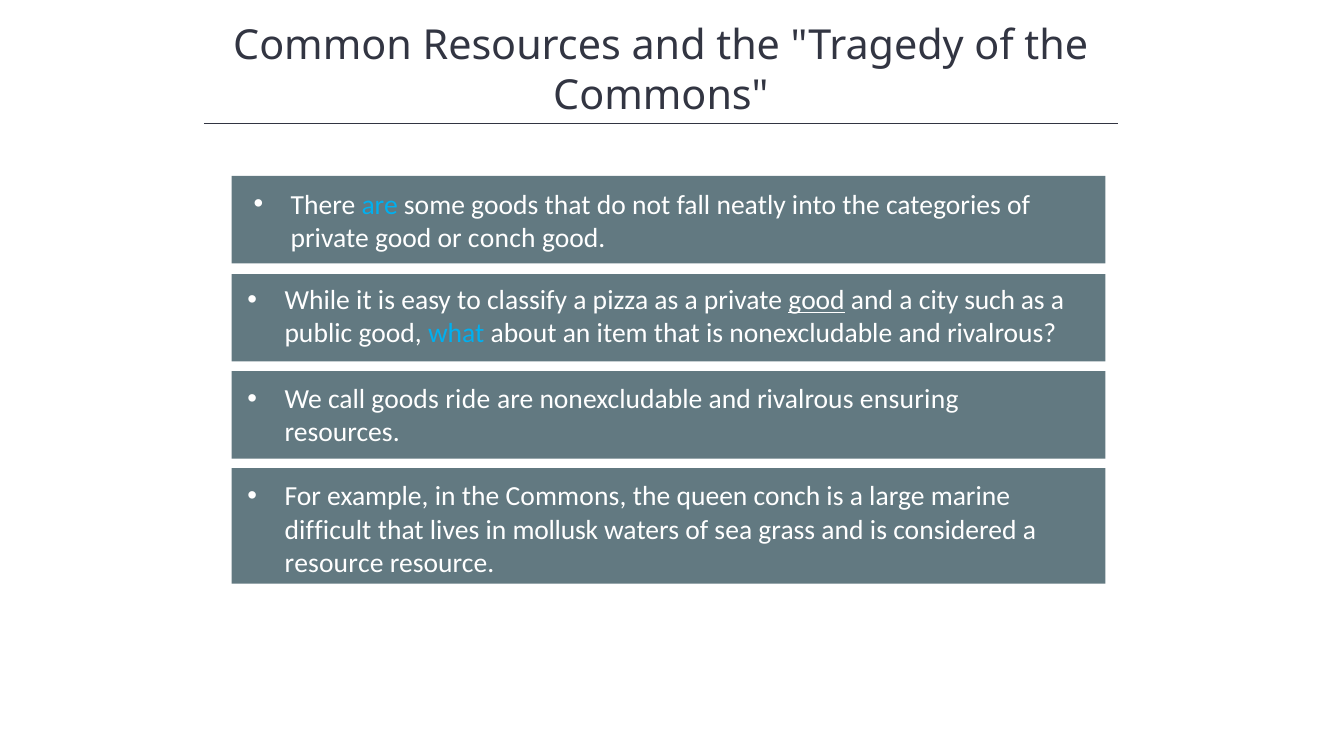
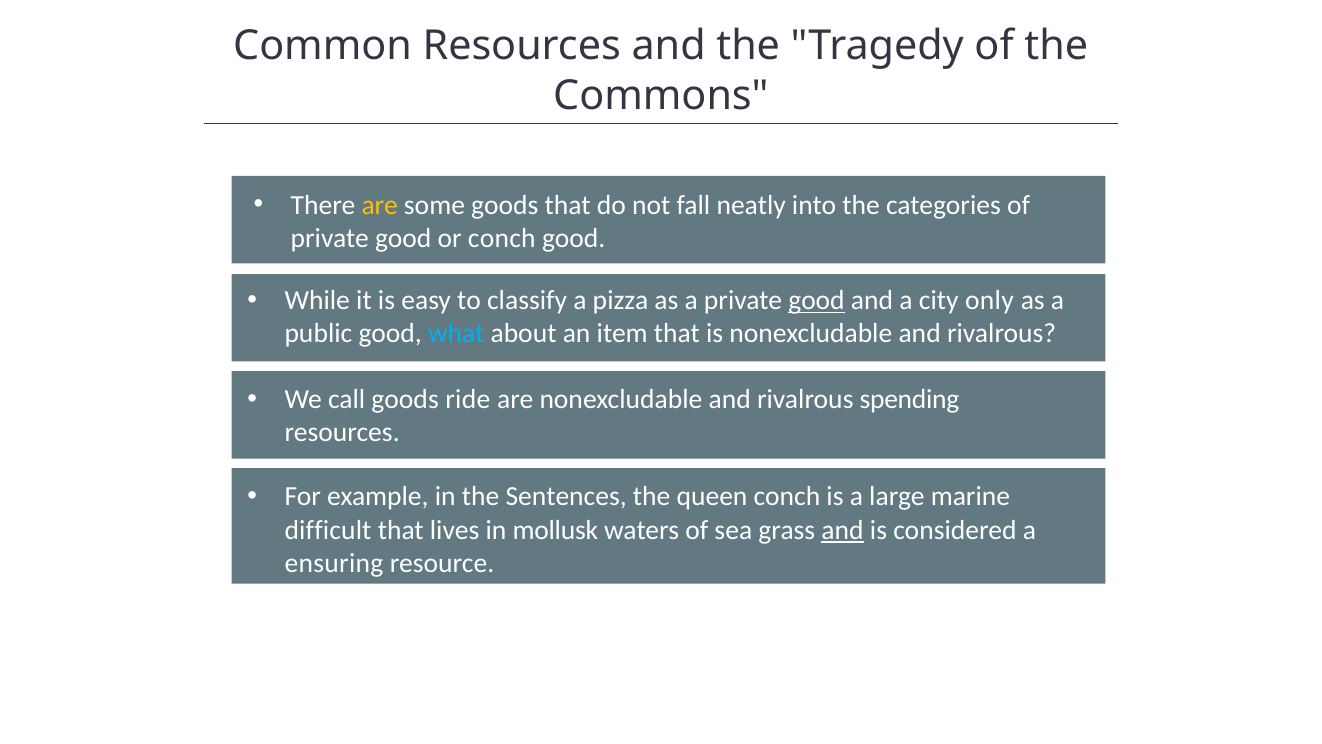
are at (380, 205) colour: light blue -> yellow
such: such -> only
ensuring: ensuring -> spending
in the Commons: Commons -> Sentences
and at (843, 530) underline: none -> present
resource at (334, 563): resource -> ensuring
